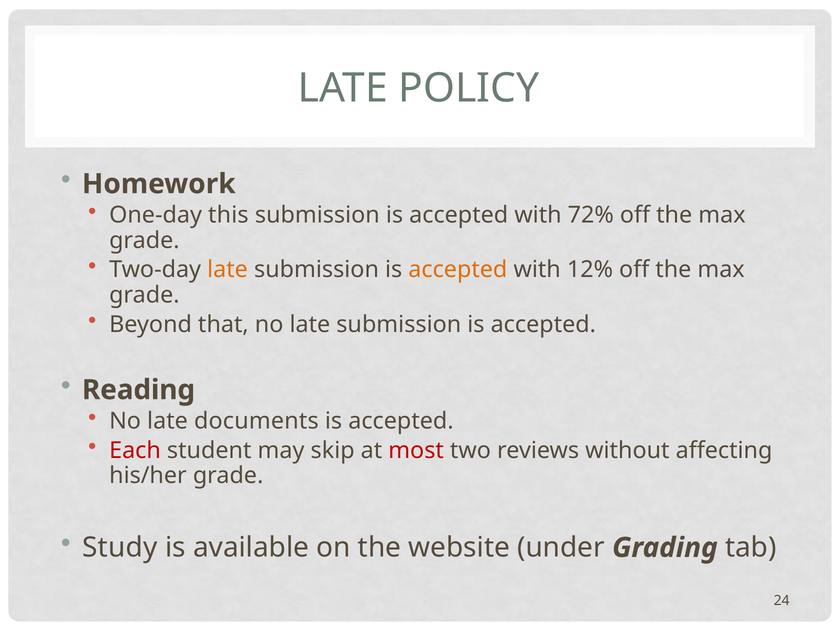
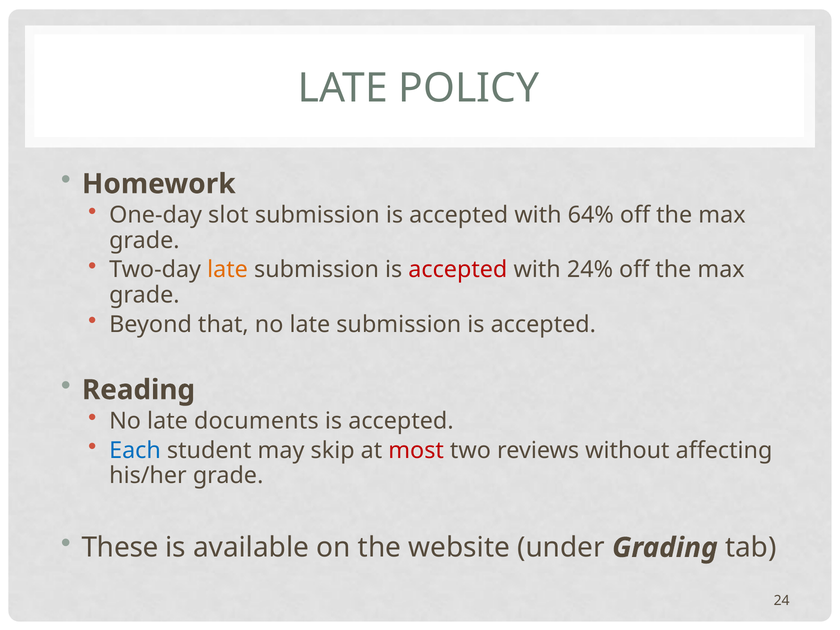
this: this -> slot
72%: 72% -> 64%
accepted at (458, 270) colour: orange -> red
12%: 12% -> 24%
Each colour: red -> blue
Study: Study -> These
